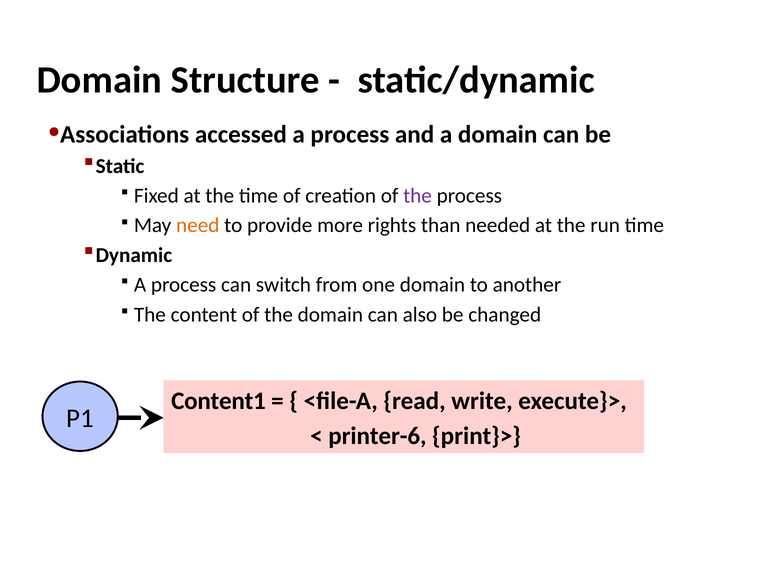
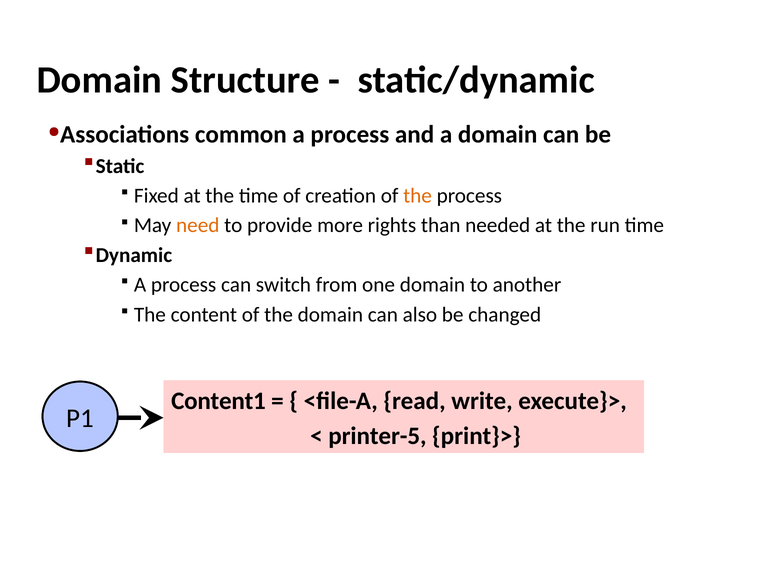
accessed: accessed -> common
the at (418, 196) colour: purple -> orange
printer-6: printer-6 -> printer-5
